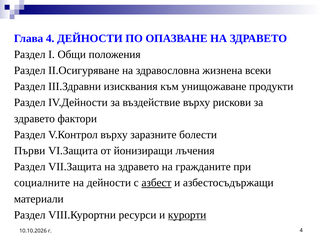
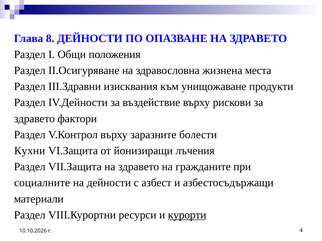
Глава 4: 4 -> 8
всеки: всеки -> места
Първи: Първи -> Кухни
азбест underline: present -> none
